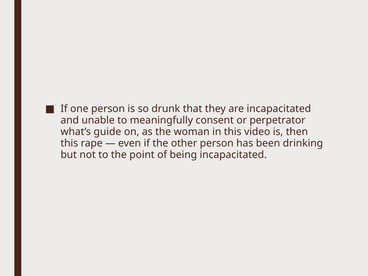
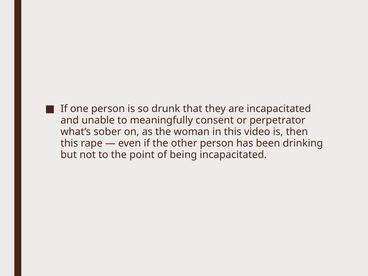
guide: guide -> sober
